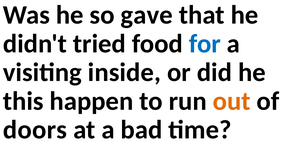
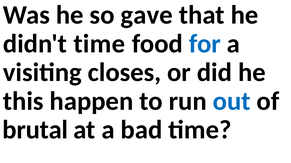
didn't tried: tried -> time
inside: inside -> closes
out colour: orange -> blue
doors: doors -> brutal
